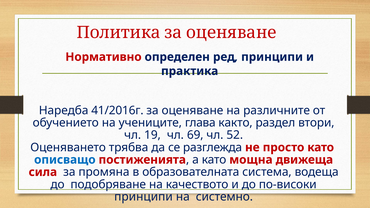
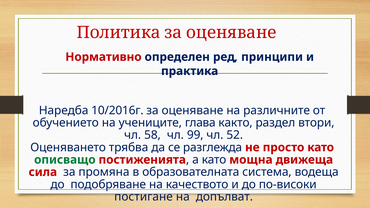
41/2016г: 41/2016г -> 10/2016г
19: 19 -> 58
69: 69 -> 99
описващо colour: blue -> green
принципи at (143, 197): принципи -> постигане
системно: системно -> допълват
